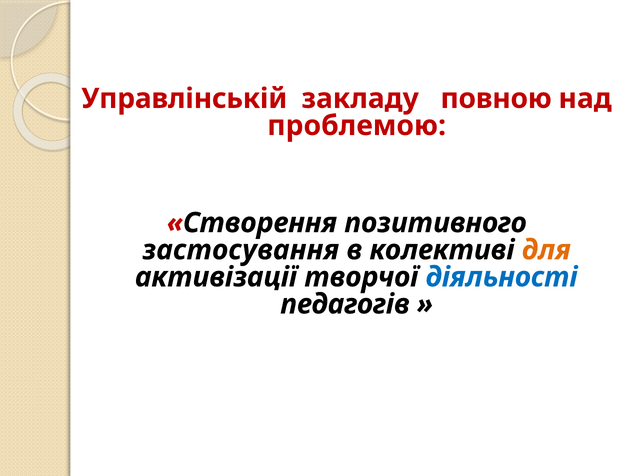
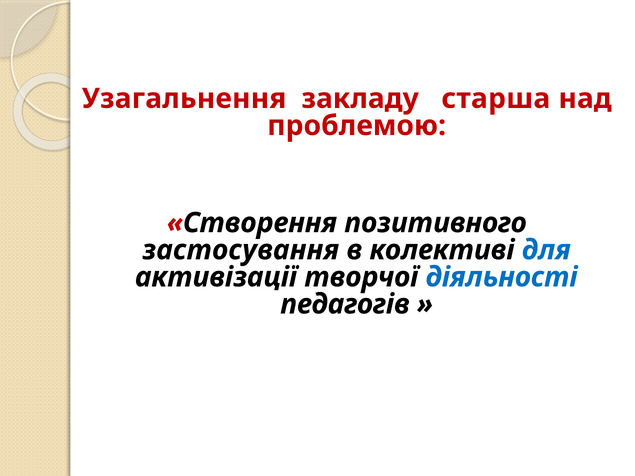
Управлінській: Управлінській -> Узагальнення
повною: повною -> старша
для colour: orange -> blue
